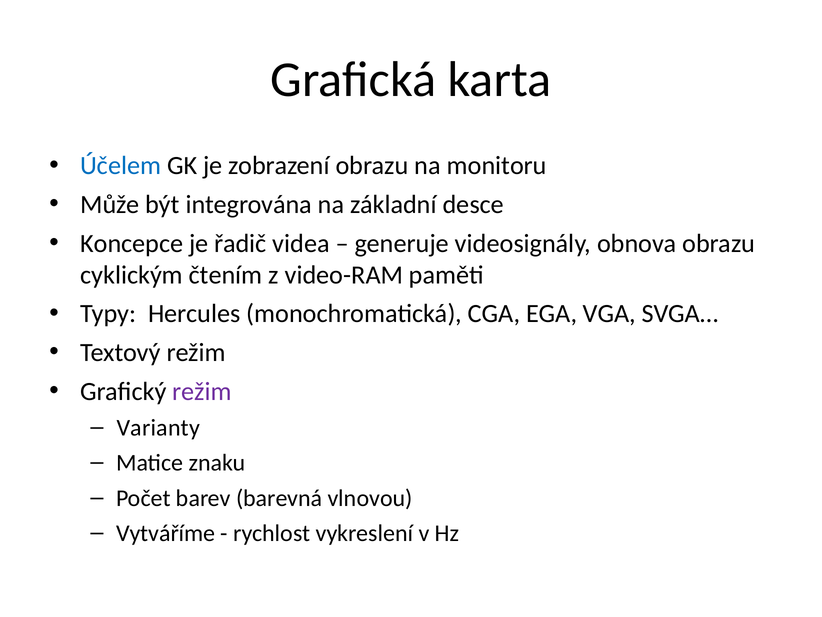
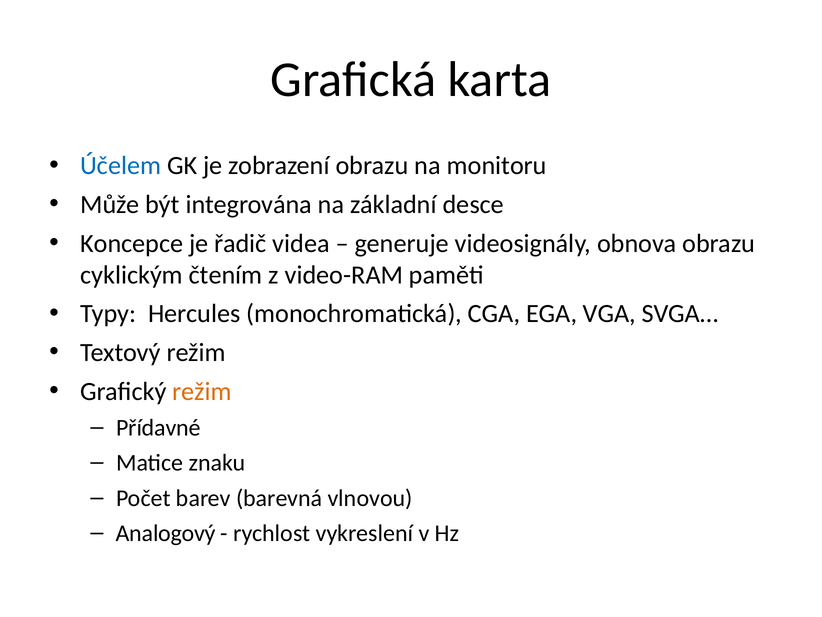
režim at (202, 391) colour: purple -> orange
Varianty: Varianty -> Přídavné
Vytváříme: Vytváříme -> Analogový
